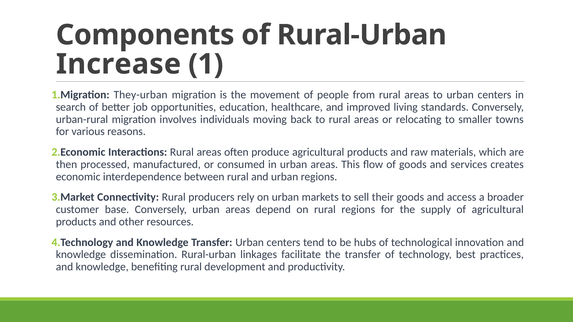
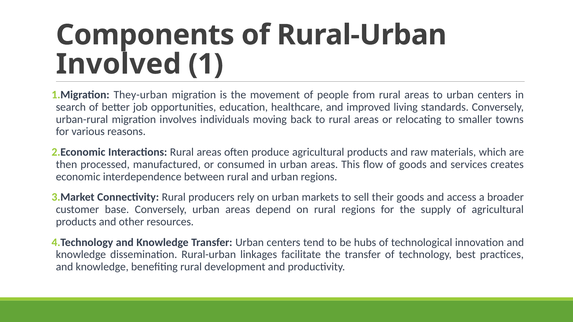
Increase: Increase -> Involved
